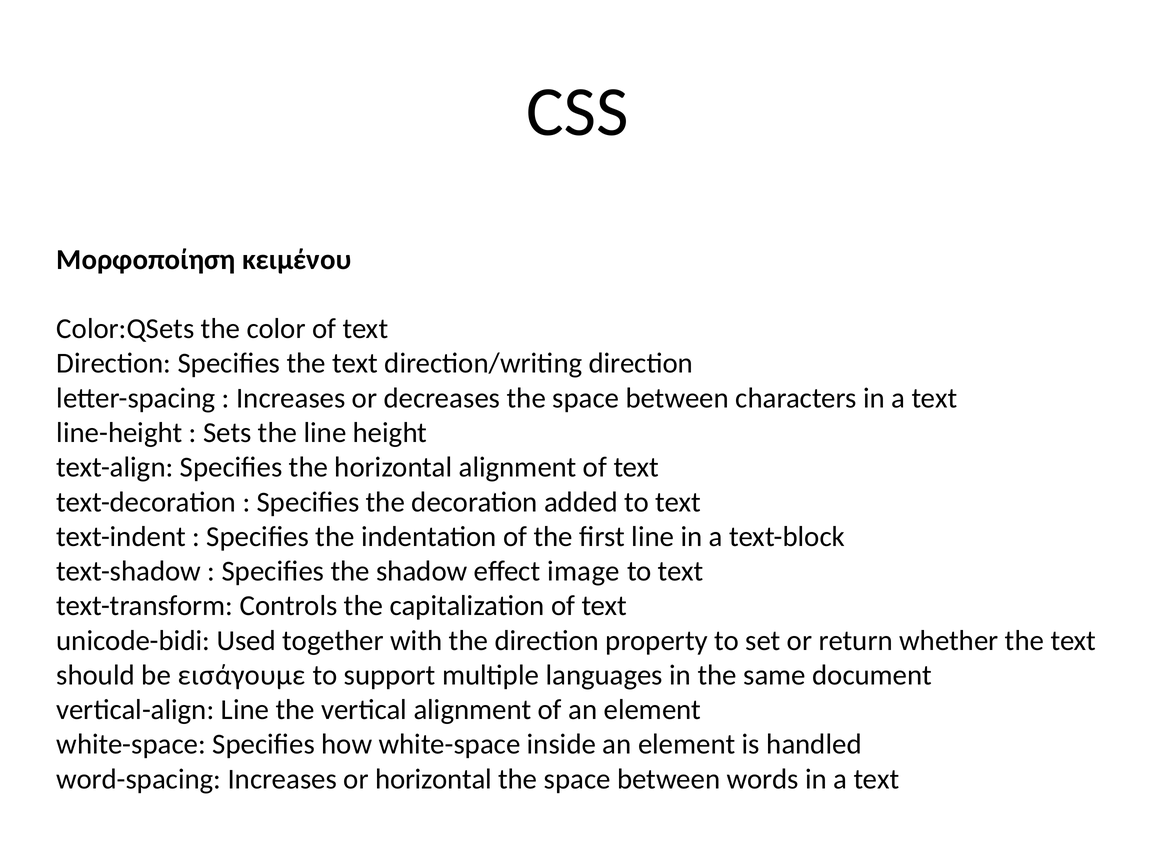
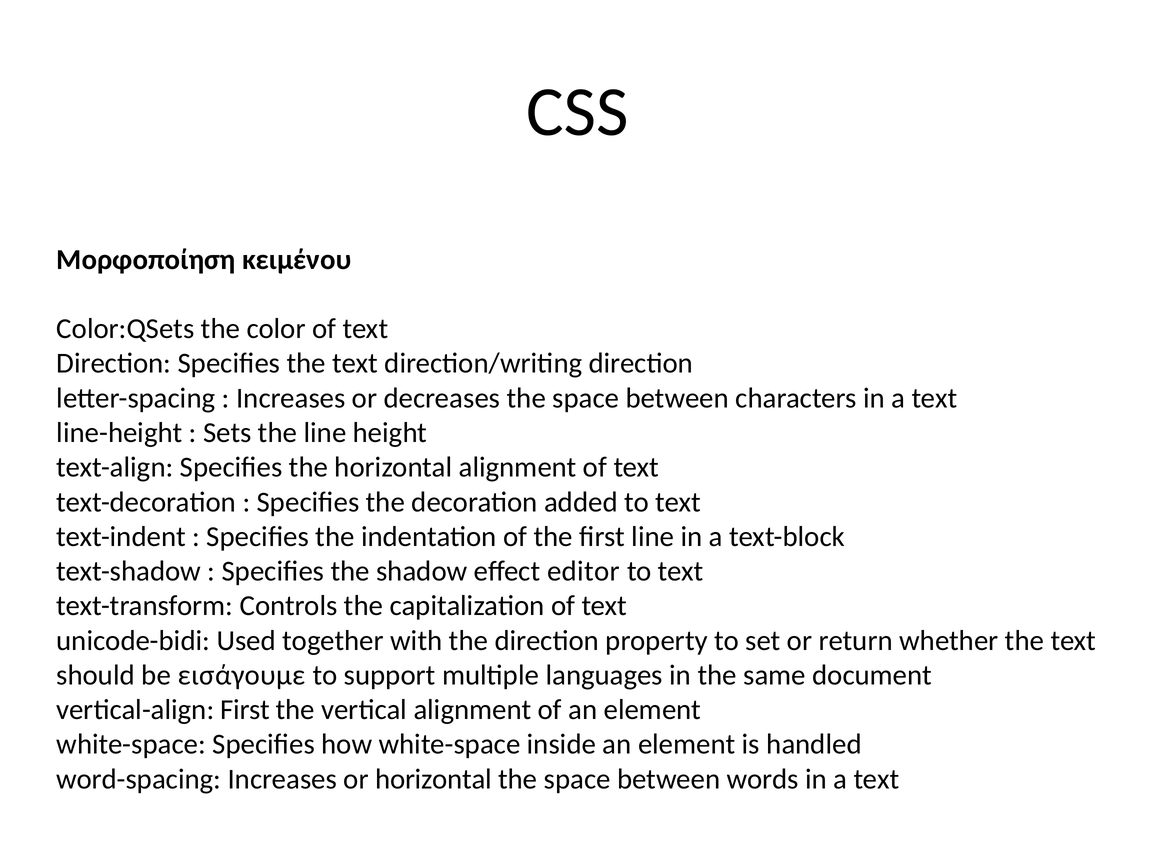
image: image -> editor
vertical-align Line: Line -> First
